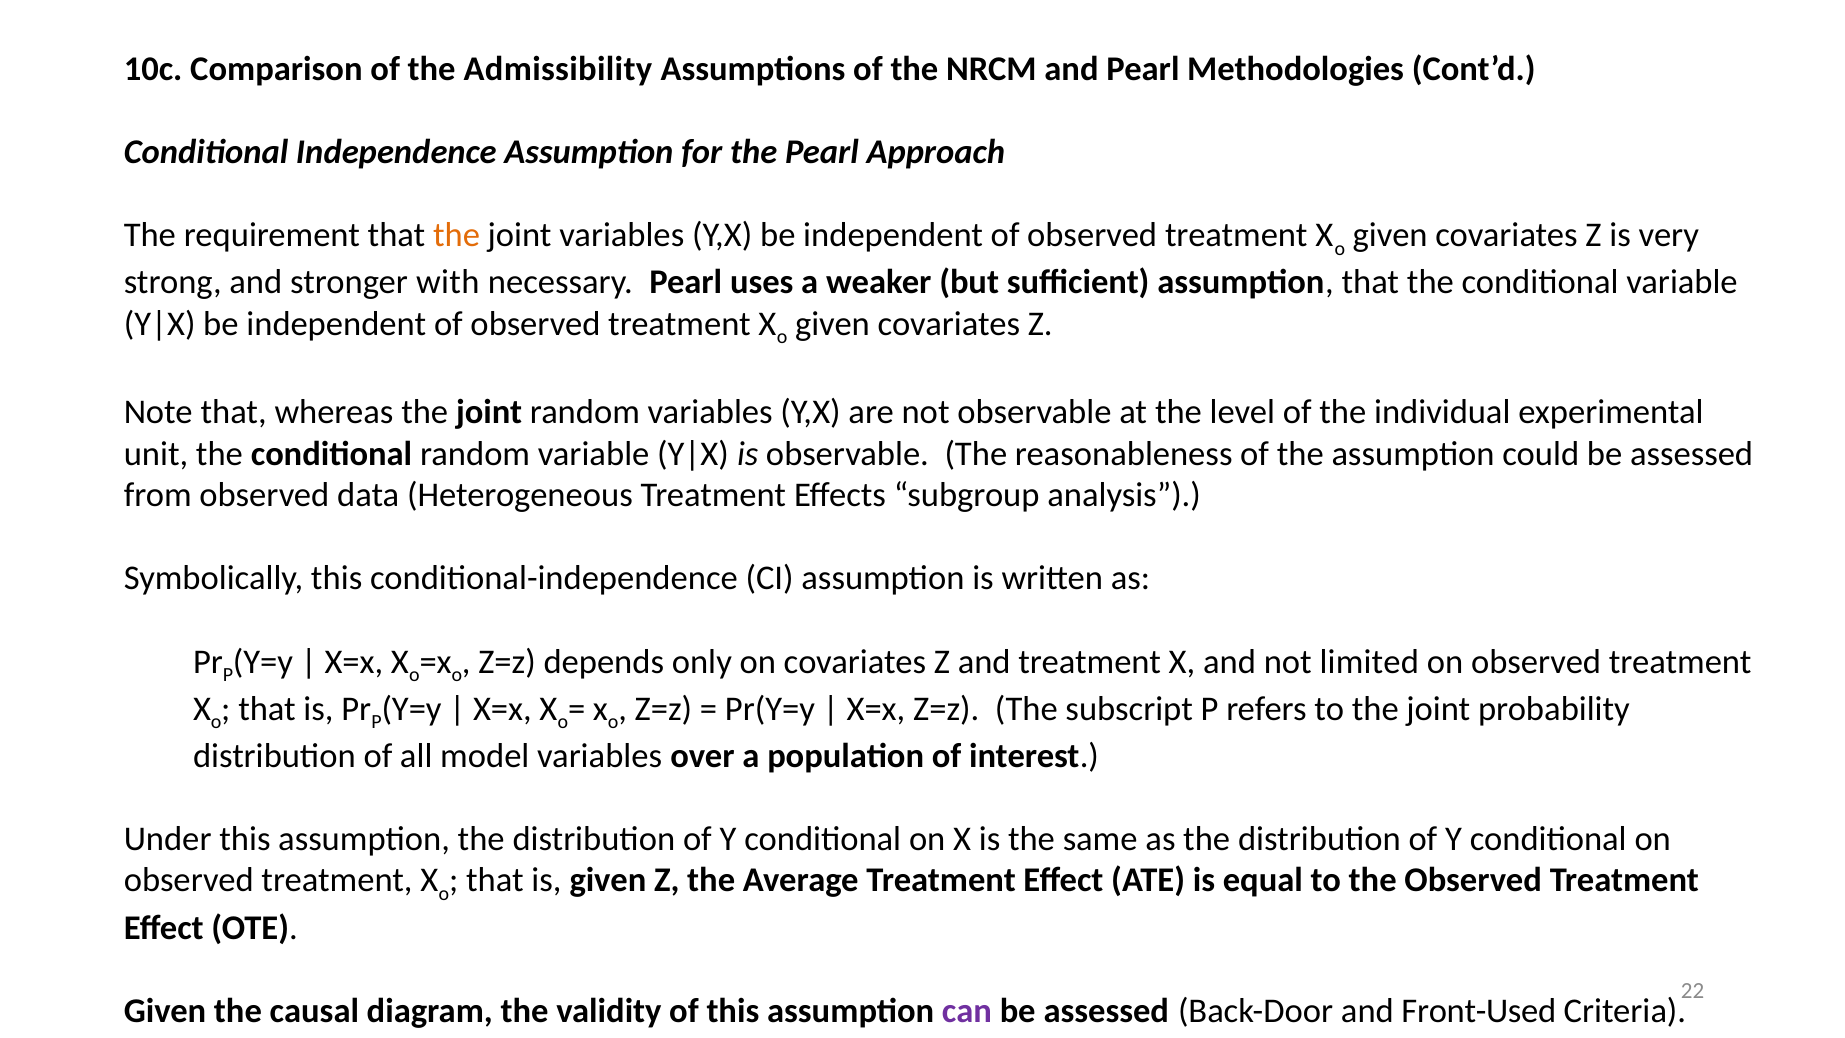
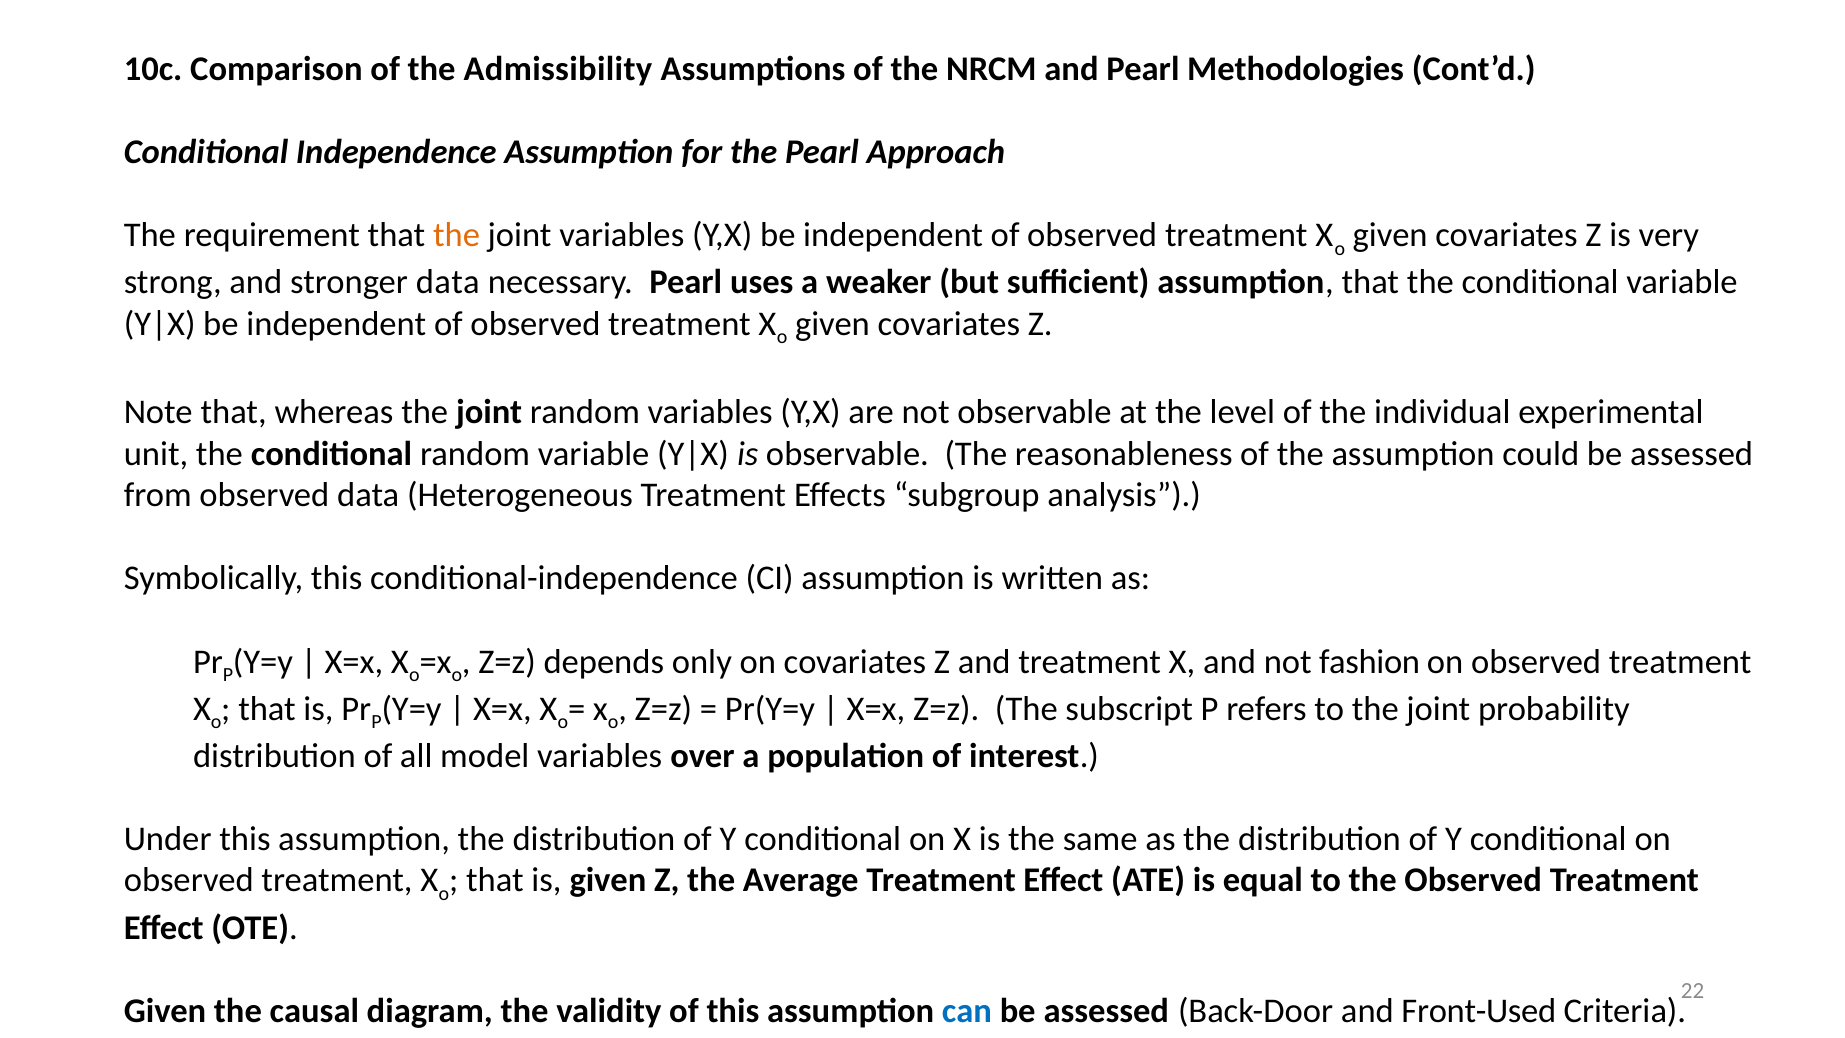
stronger with: with -> data
limited: limited -> fashion
can colour: purple -> blue
